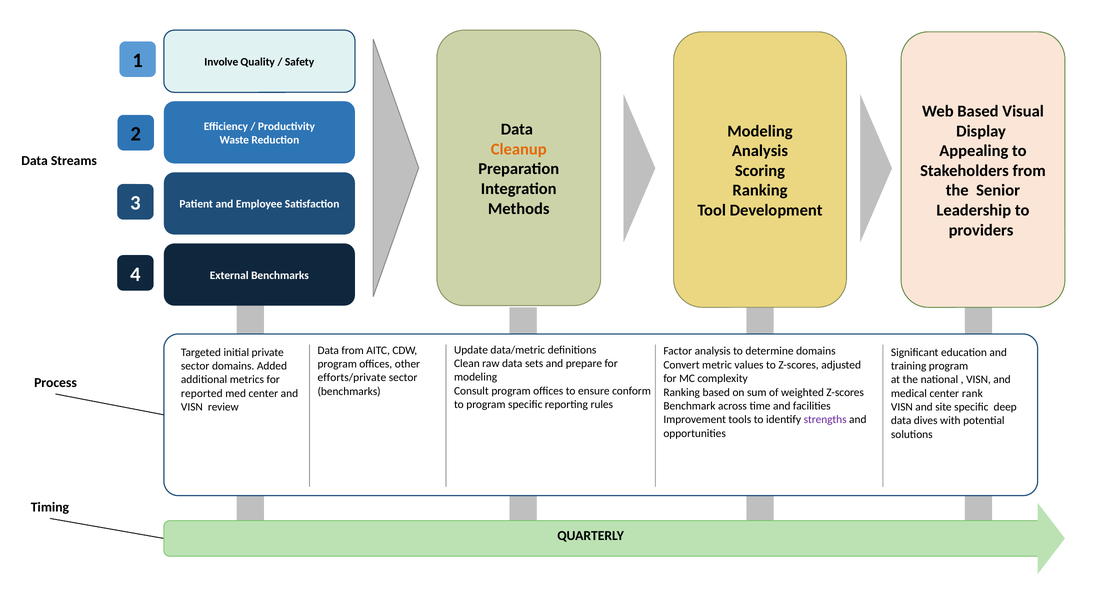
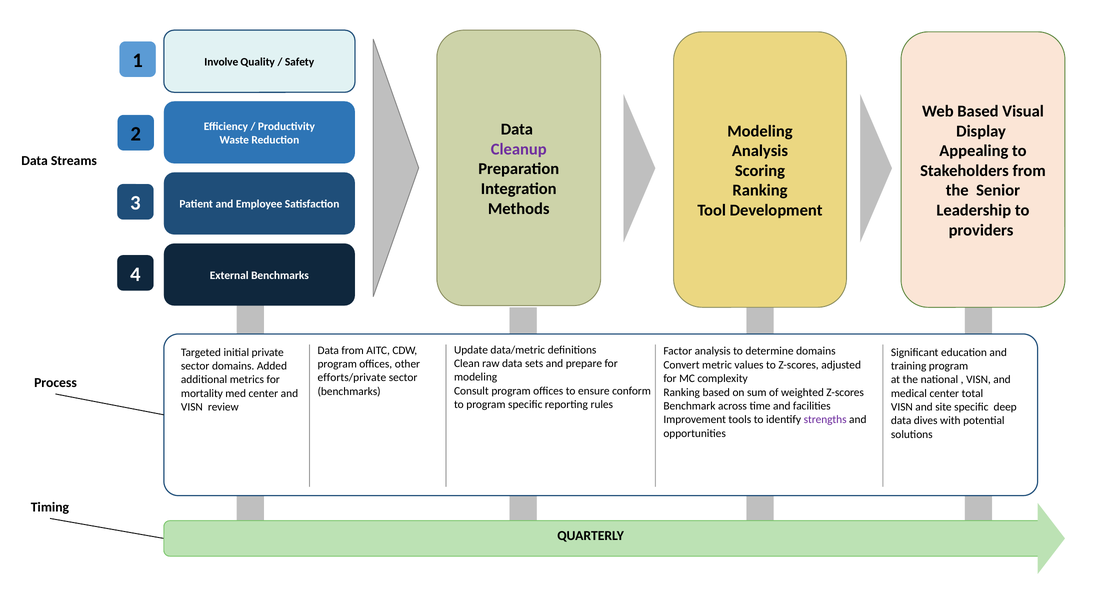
Cleanup colour: orange -> purple
reported: reported -> mortality
rank: rank -> total
